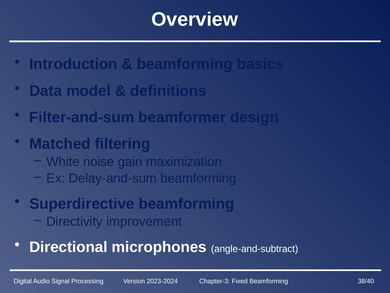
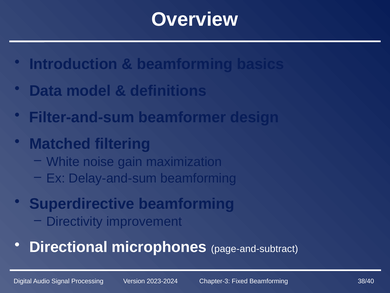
angle-and-subtract: angle-and-subtract -> page-and-subtract
